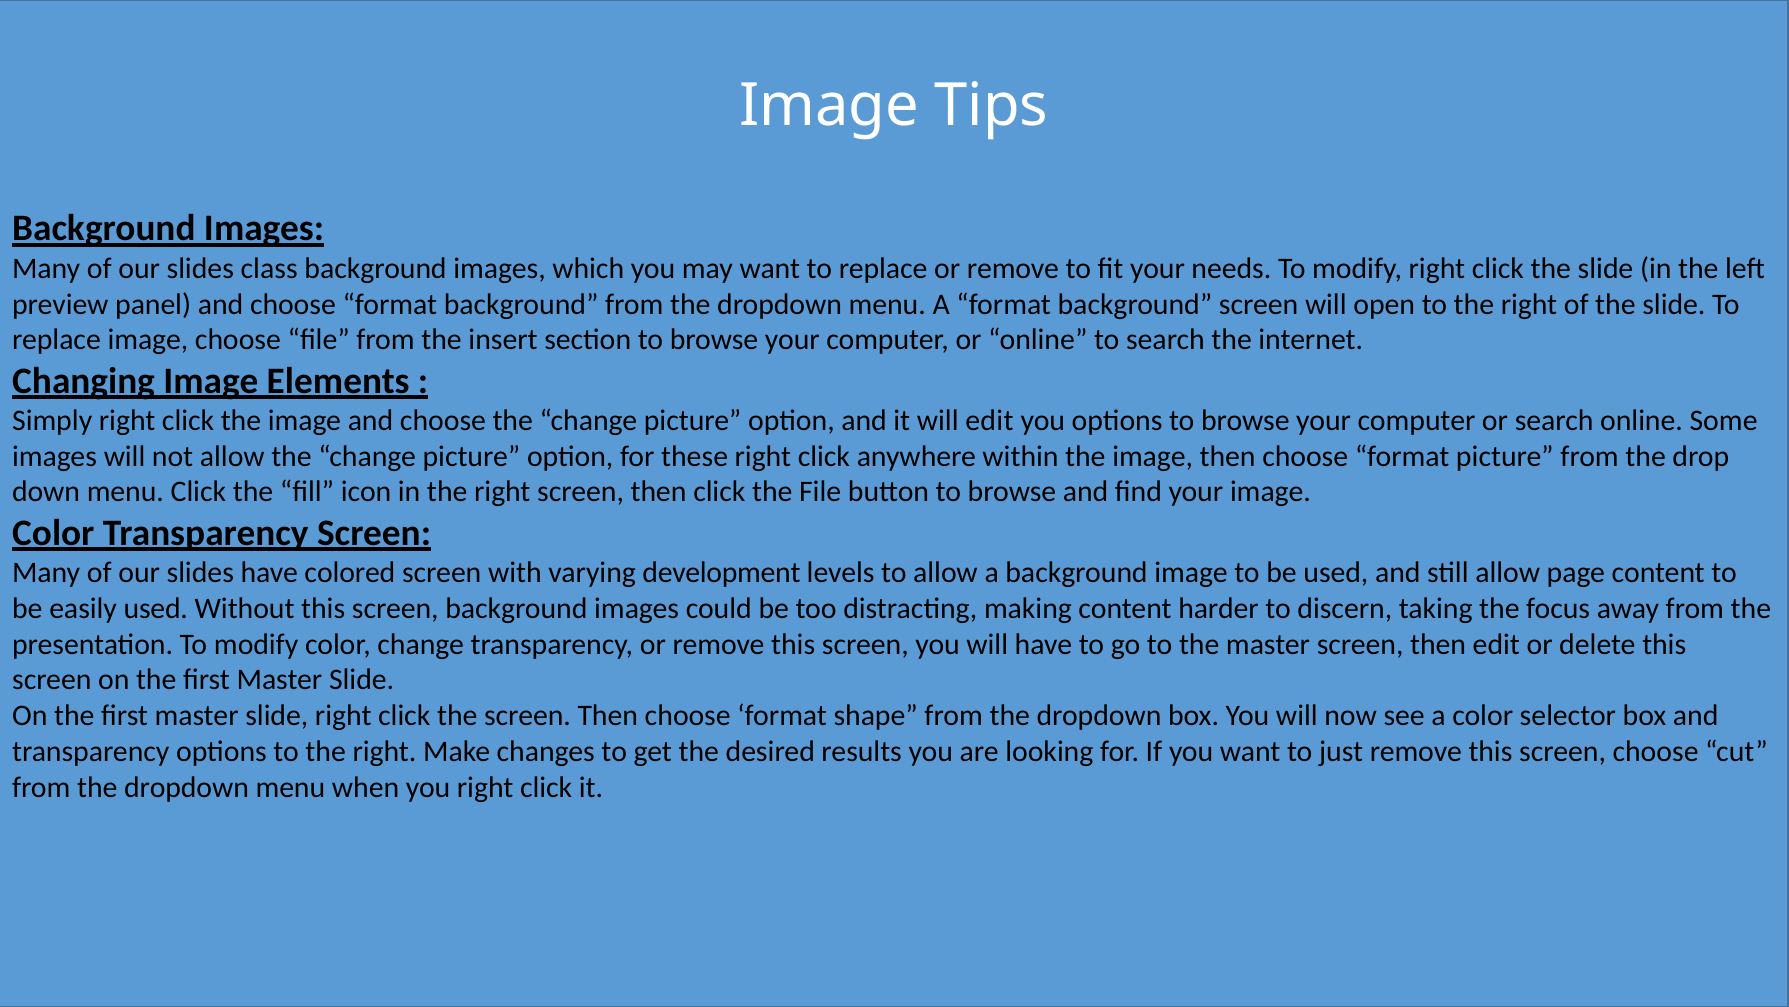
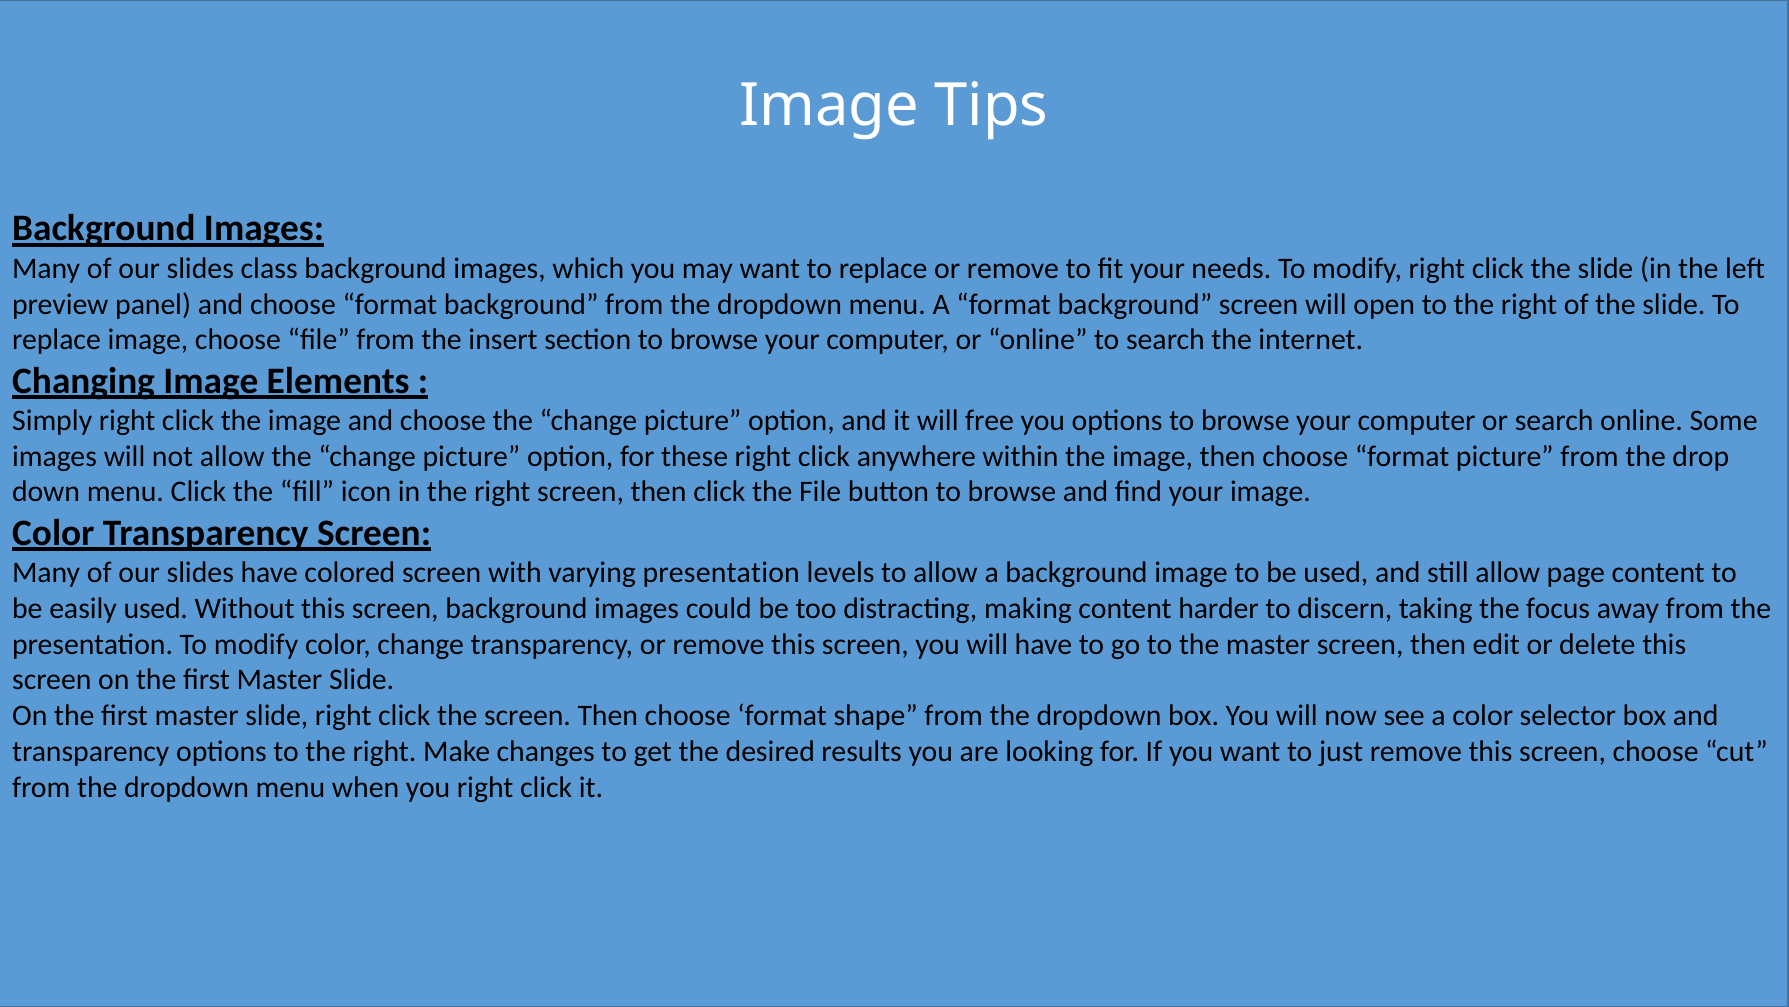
will edit: edit -> free
varying development: development -> presentation
